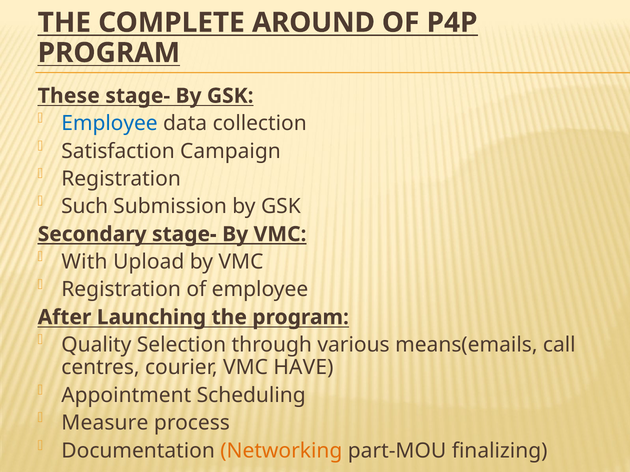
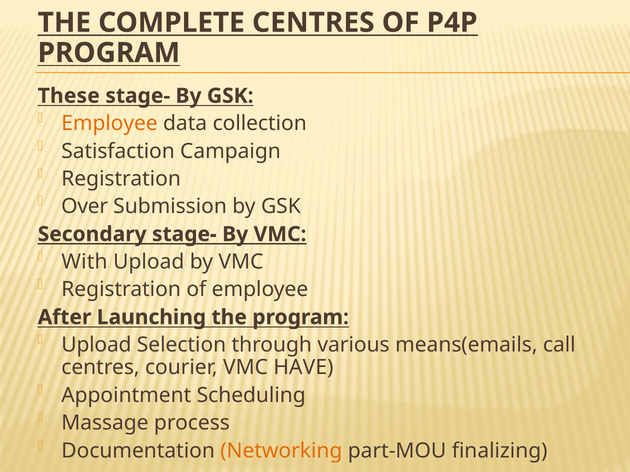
COMPLETE AROUND: AROUND -> CENTRES
Employee at (110, 124) colour: blue -> orange
Such: Such -> Over
Quality at (96, 345): Quality -> Upload
Measure: Measure -> Massage
